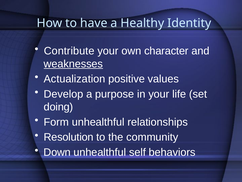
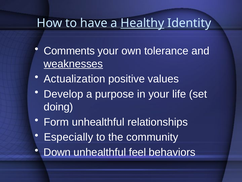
Healthy underline: none -> present
Contribute: Contribute -> Comments
character: character -> tolerance
Resolution: Resolution -> Especially
self: self -> feel
